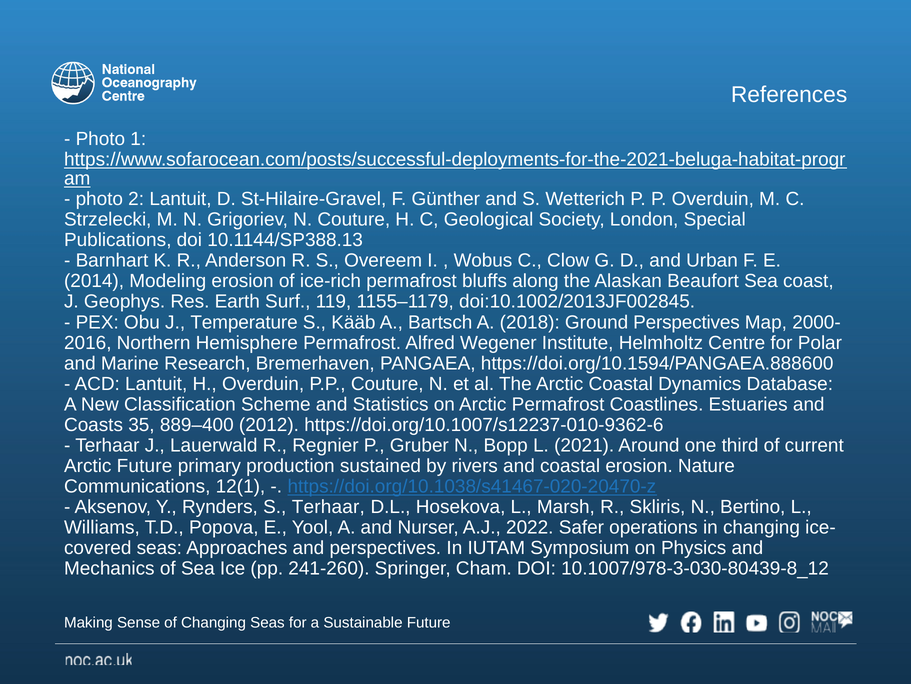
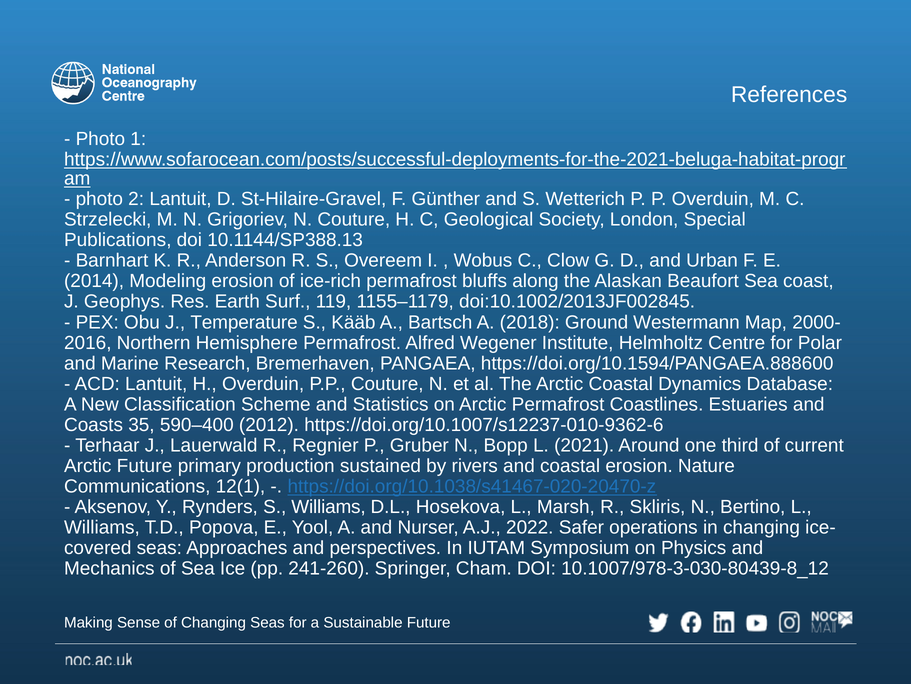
Ground Perspectives: Perspectives -> Westermann
889–400: 889–400 -> 590–400
S Terhaar: Terhaar -> Williams
